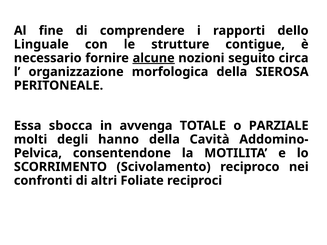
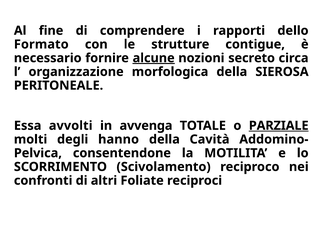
Linguale: Linguale -> Formato
seguito: seguito -> secreto
sbocca: sbocca -> avvolti
PARZIALE underline: none -> present
